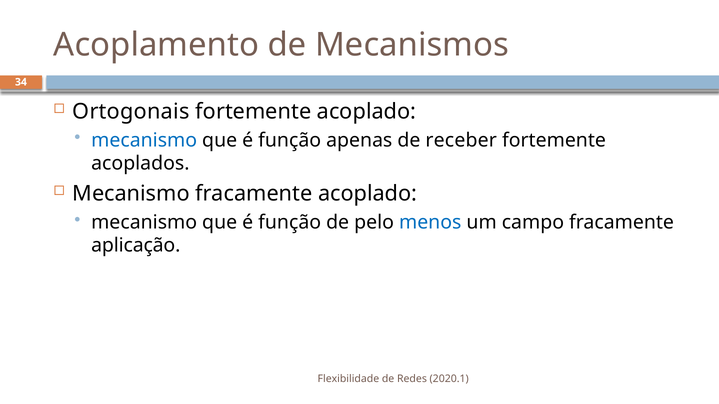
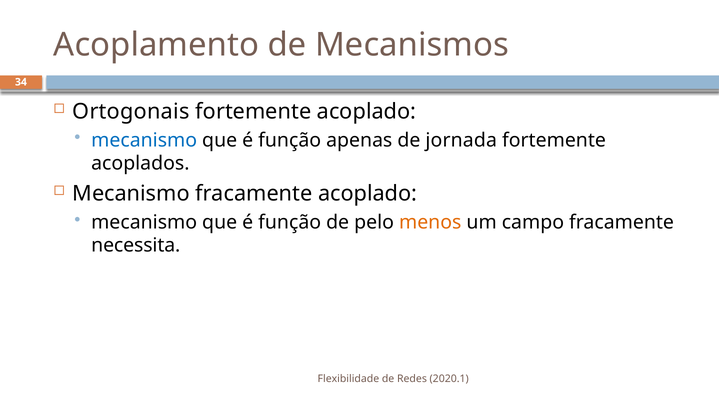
receber: receber -> jornada
menos colour: blue -> orange
aplicação: aplicação -> necessita
